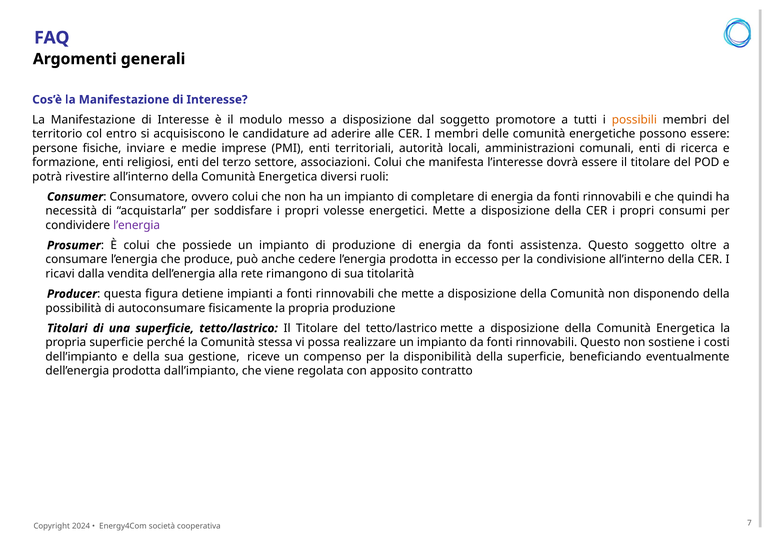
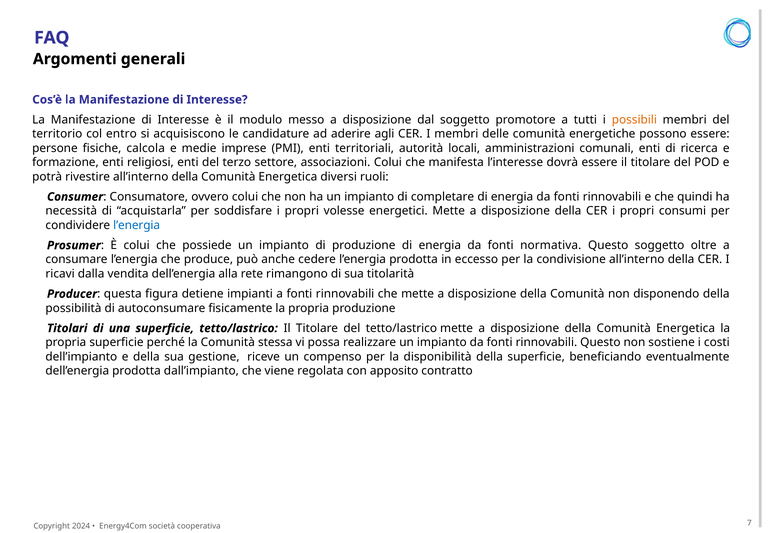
alle: alle -> agli
inviare: inviare -> calcola
l’energia at (137, 225) colour: purple -> blue
assistenza: assistenza -> normativa
